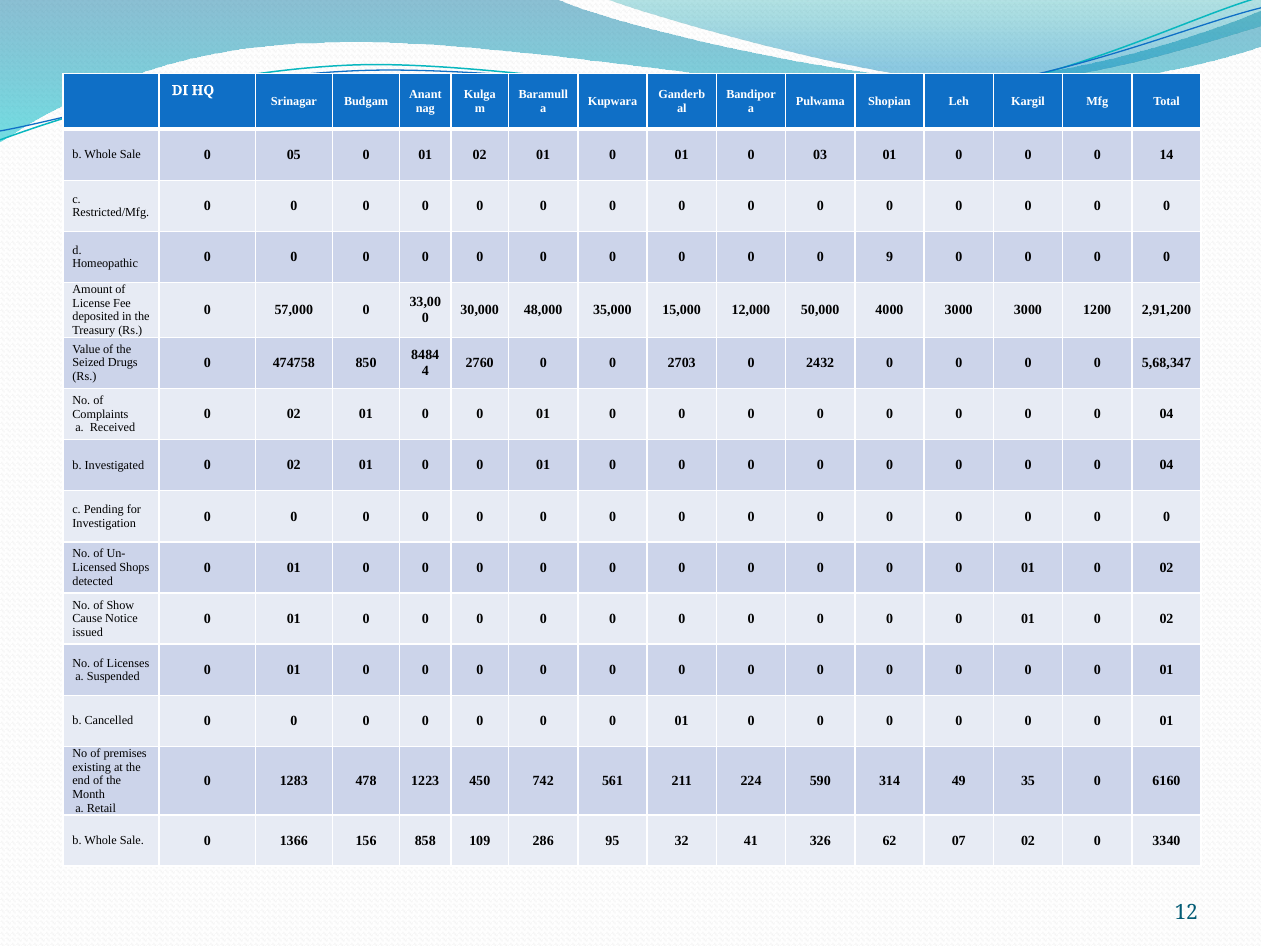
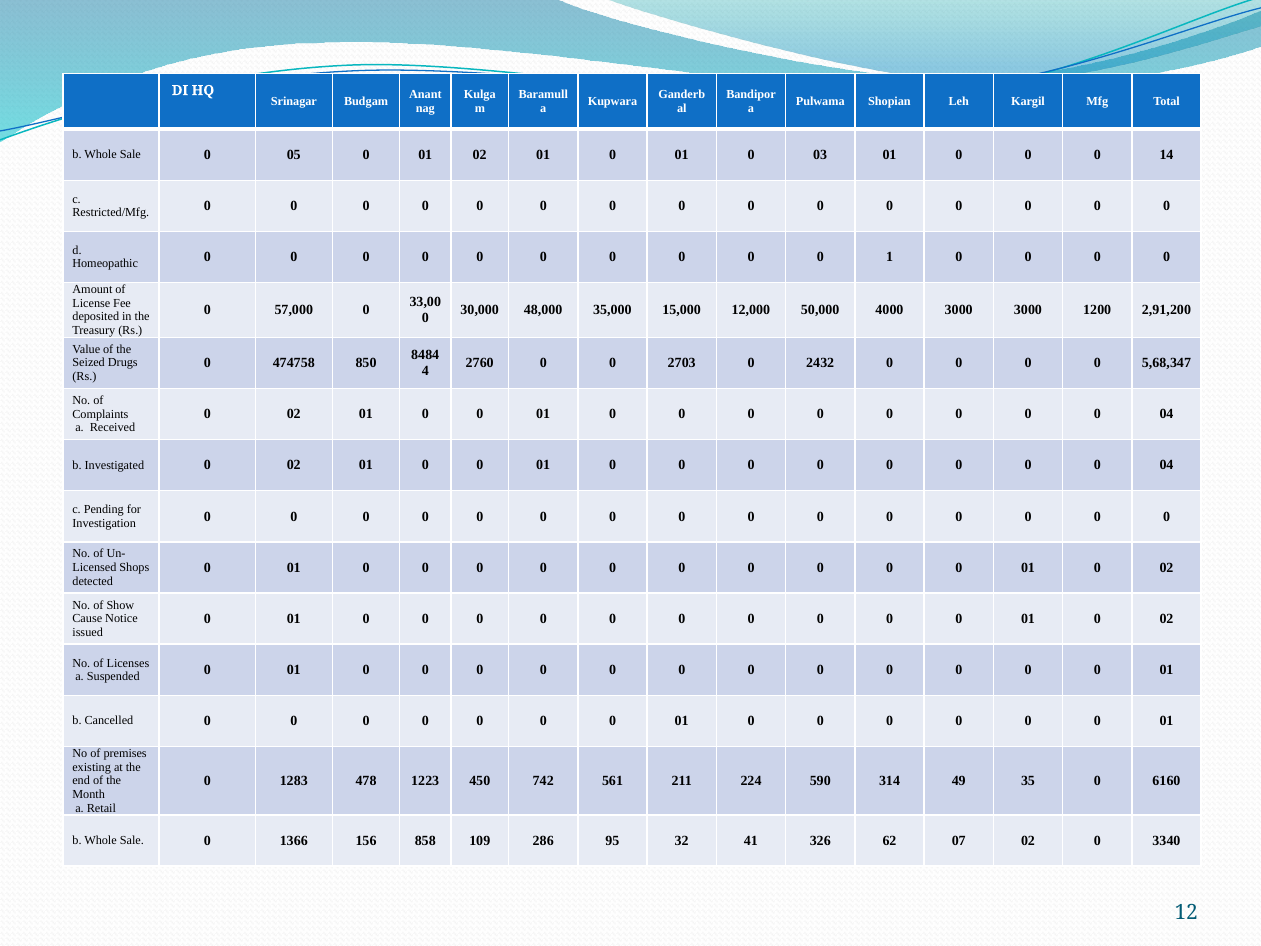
9: 9 -> 1
